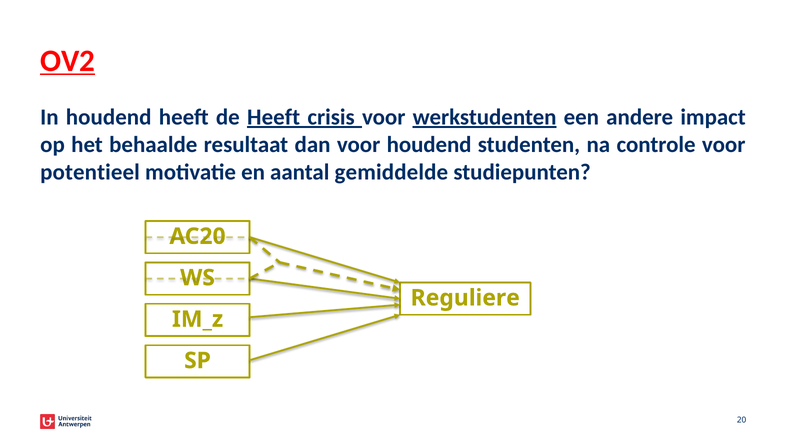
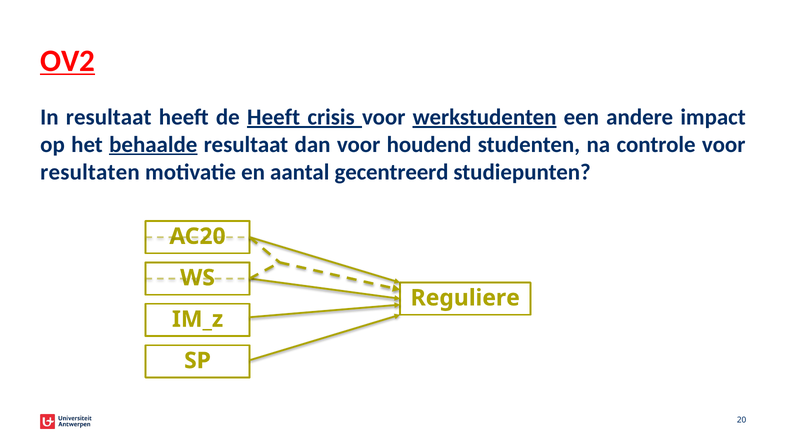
In houdend: houdend -> resultaat
behaalde underline: none -> present
potentieel: potentieel -> resultaten
gemiddelde: gemiddelde -> gecentreerd
